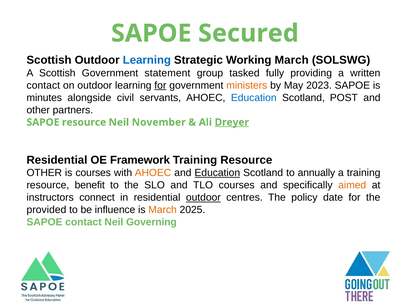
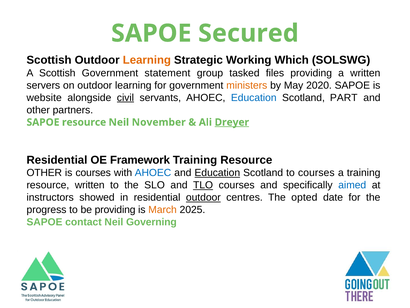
Learning at (147, 60) colour: blue -> orange
Working March: March -> Which
fully: fully -> files
contact at (43, 85): contact -> servers
for at (160, 85) underline: present -> none
2023: 2023 -> 2020
minutes: minutes -> website
civil underline: none -> present
POST: POST -> PART
AHOEC at (153, 173) colour: orange -> blue
to annually: annually -> courses
resource benefit: benefit -> written
TLO underline: none -> present
aimed colour: orange -> blue
connect: connect -> showed
policy: policy -> opted
provided: provided -> progress
be influence: influence -> providing
